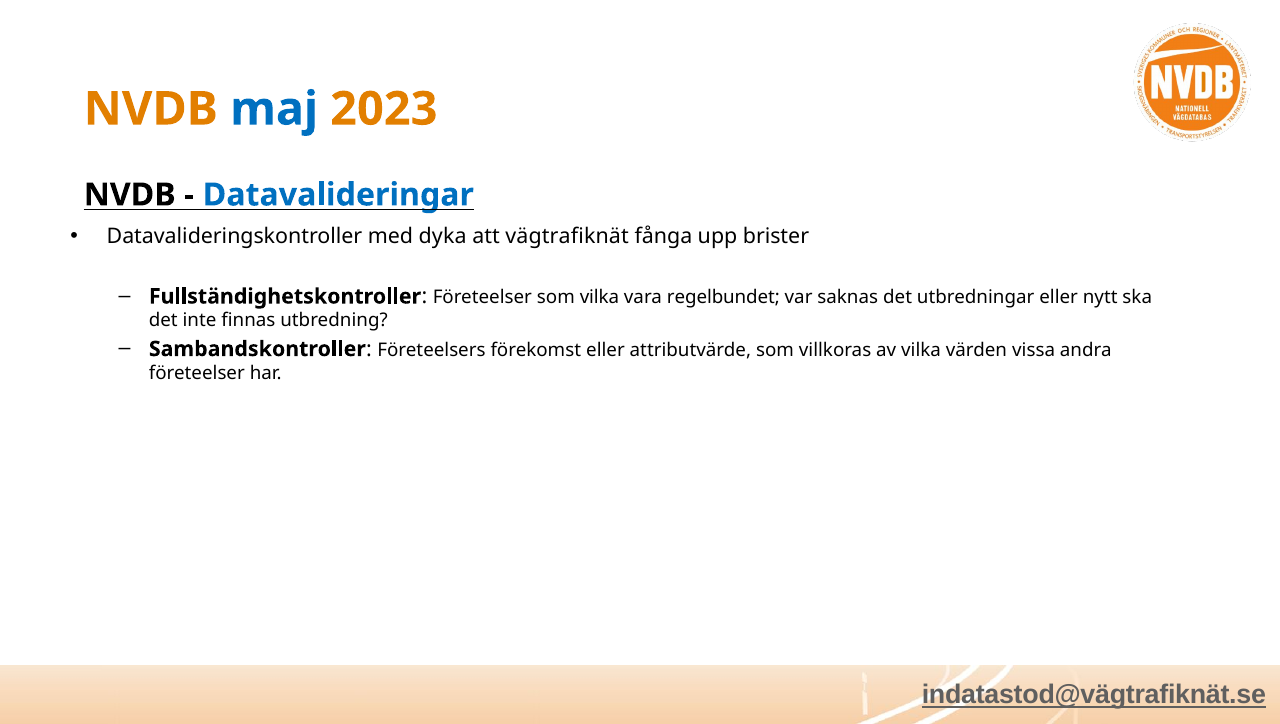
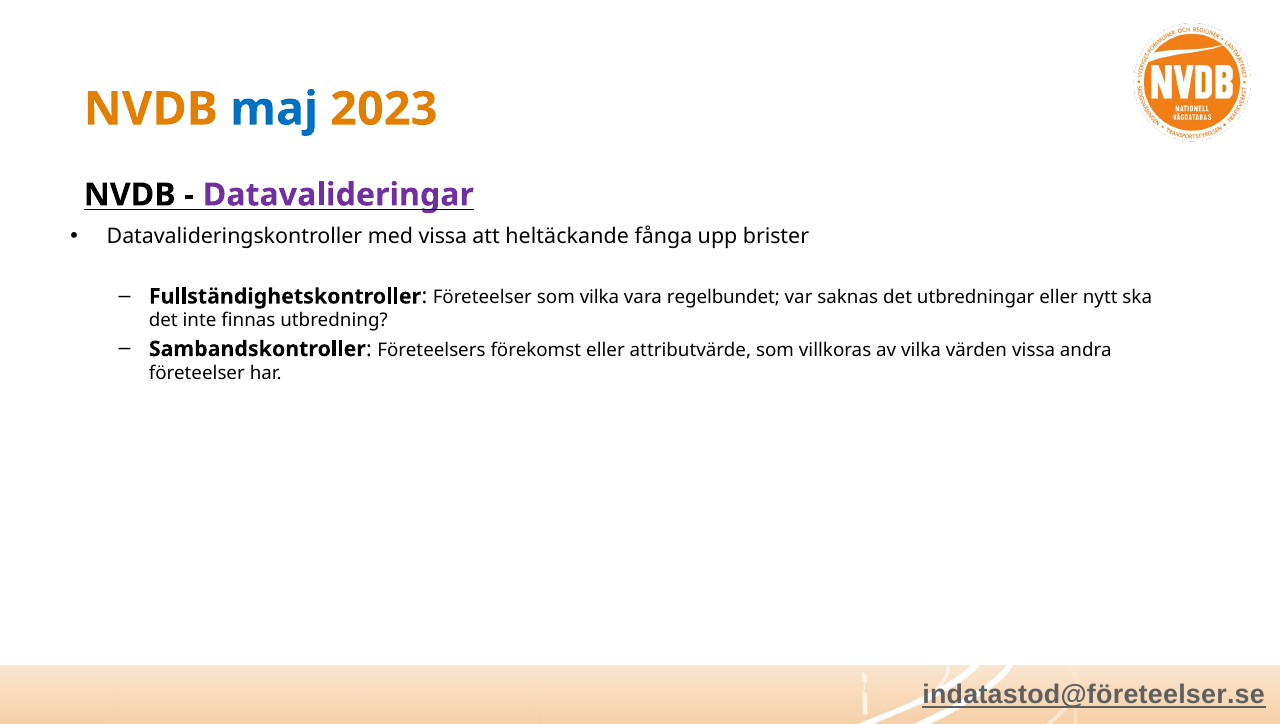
Datavalideringar colour: blue -> purple
med dyka: dyka -> vissa
vägtrafiknät: vägtrafiknät -> heltäckande
indatastod@vägtrafiknät.se: indatastod@vägtrafiknät.se -> indatastod@företeelser.se
